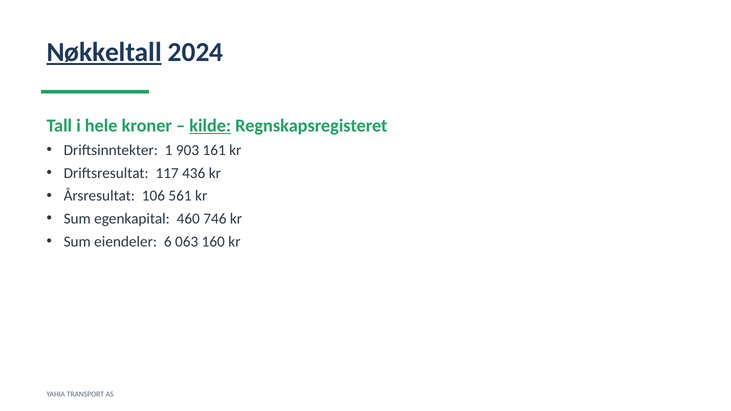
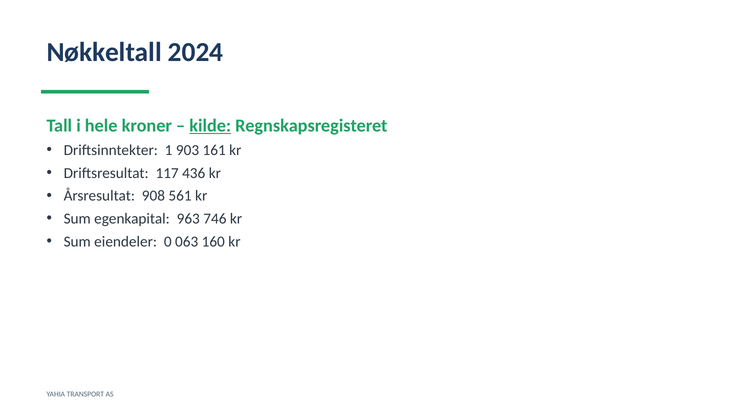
Nøkkeltall underline: present -> none
106: 106 -> 908
460: 460 -> 963
6: 6 -> 0
